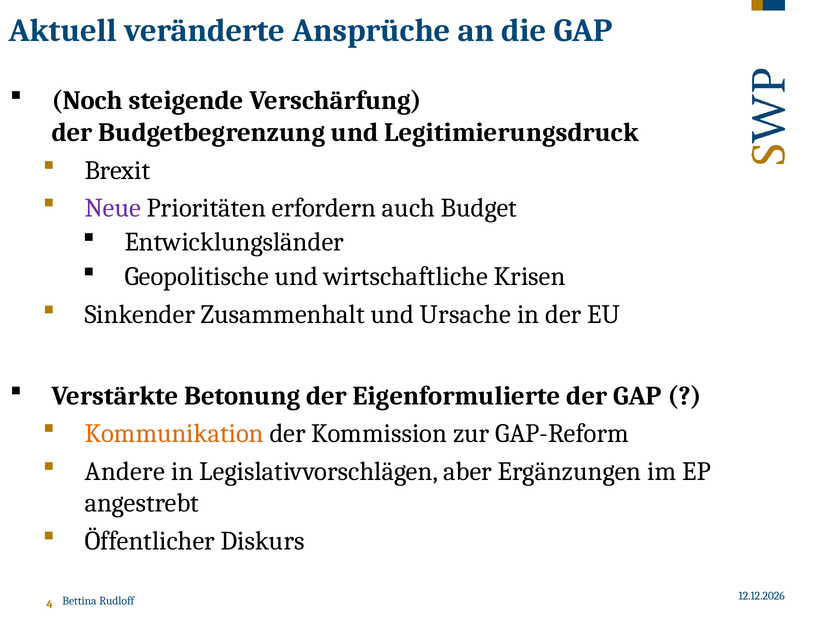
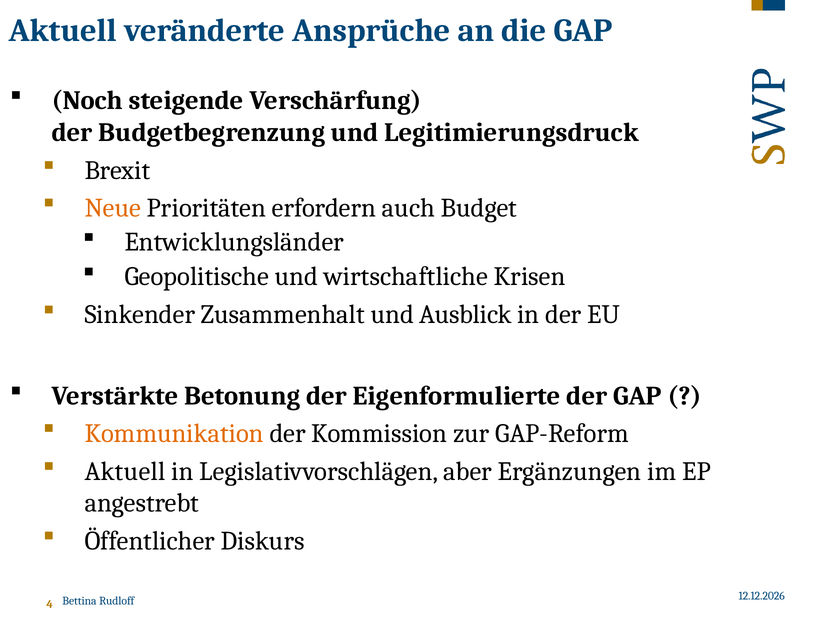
Neue colour: purple -> orange
Ursache: Ursache -> Ausblick
Andere at (125, 472): Andere -> Aktuell
